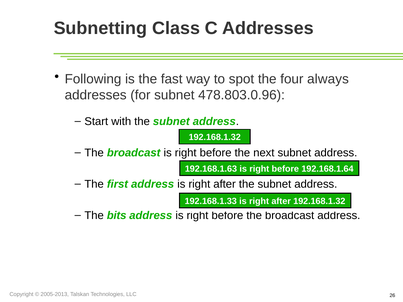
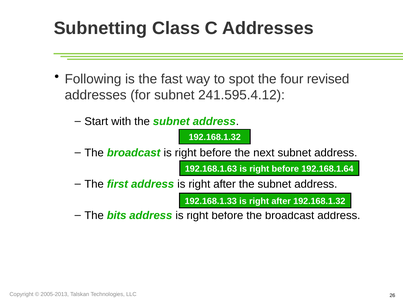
always: always -> revised
478.803.0.96: 478.803.0.96 -> 241.595.4.12
